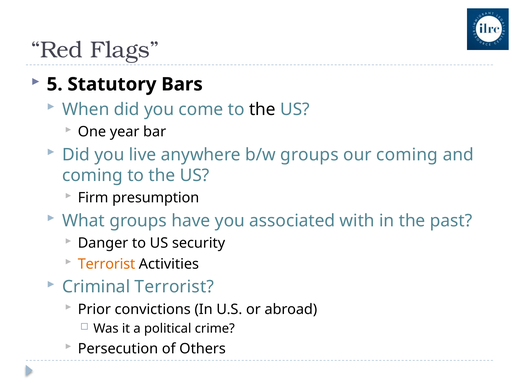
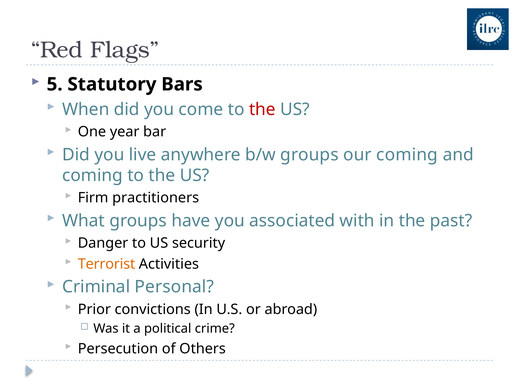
the at (262, 109) colour: black -> red
presumption: presumption -> practitioners
Criminal Terrorist: Terrorist -> Personal
